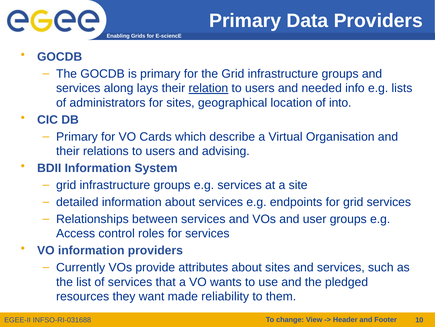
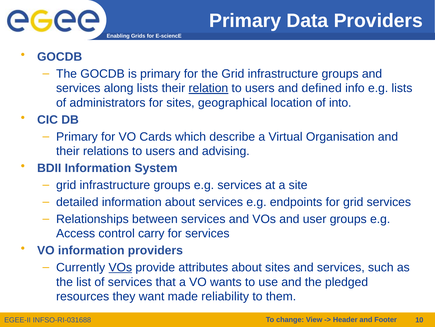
along lays: lays -> lists
needed: needed -> defined
roles: roles -> carry
VOs at (120, 267) underline: none -> present
